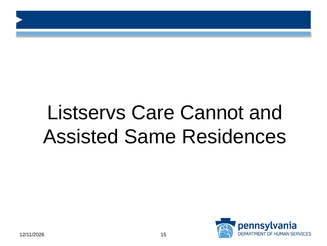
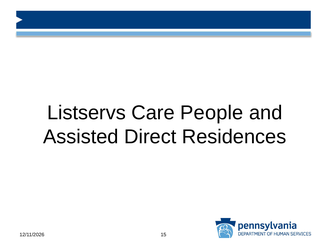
Cannot: Cannot -> People
Same: Same -> Direct
